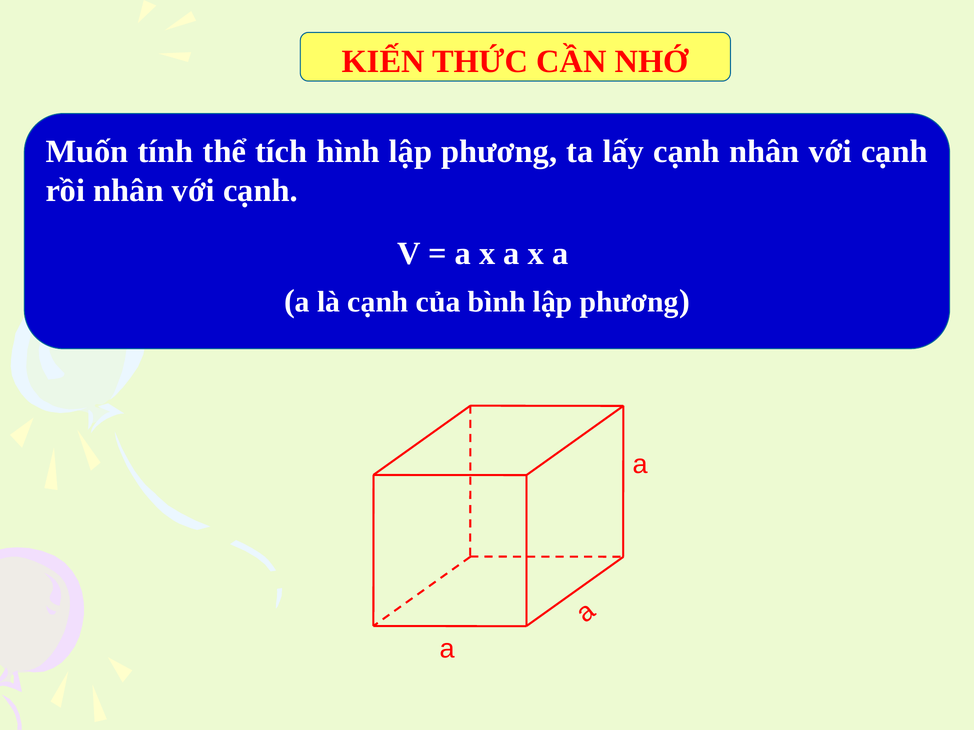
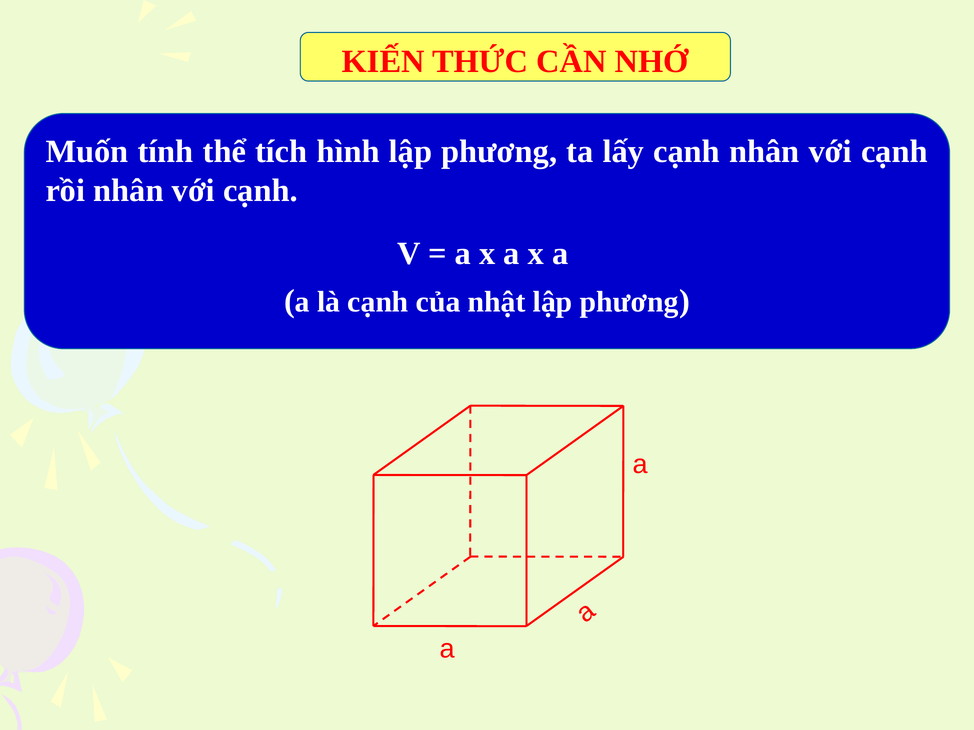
bình: bình -> nhật
